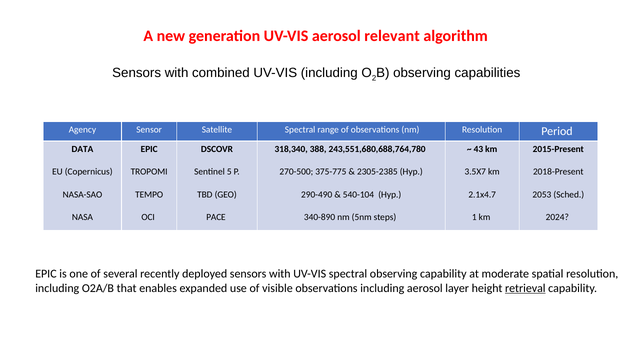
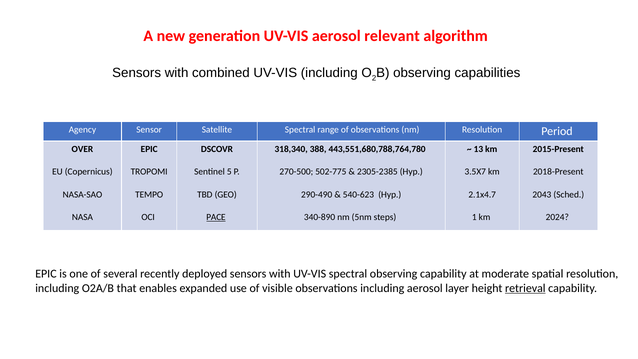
DATA: DATA -> OVER
243,551,680,688,764,780: 243,551,680,688,764,780 -> 443,551,680,788,764,780
43: 43 -> 13
375-775: 375-775 -> 502-775
540-104: 540-104 -> 540-623
2053: 2053 -> 2043
PACE underline: none -> present
